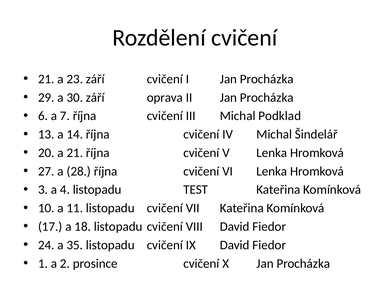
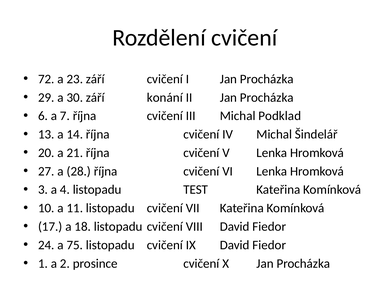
21 at (46, 79): 21 -> 72
oprava: oprava -> konání
35: 35 -> 75
